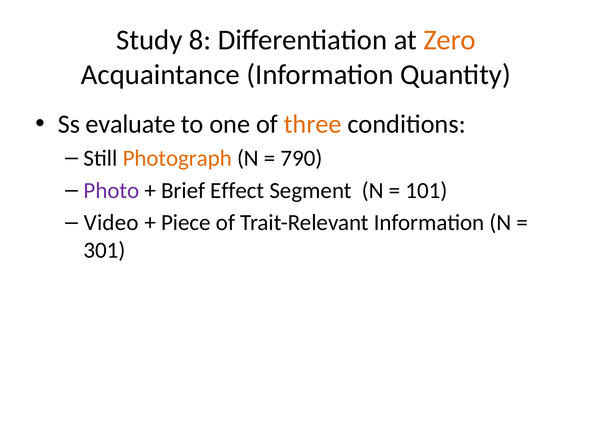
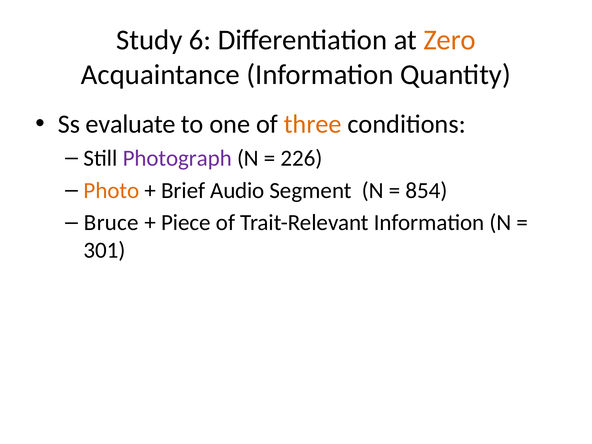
8: 8 -> 6
Photograph colour: orange -> purple
790: 790 -> 226
Photo colour: purple -> orange
Effect: Effect -> Audio
101: 101 -> 854
Video: Video -> Bruce
